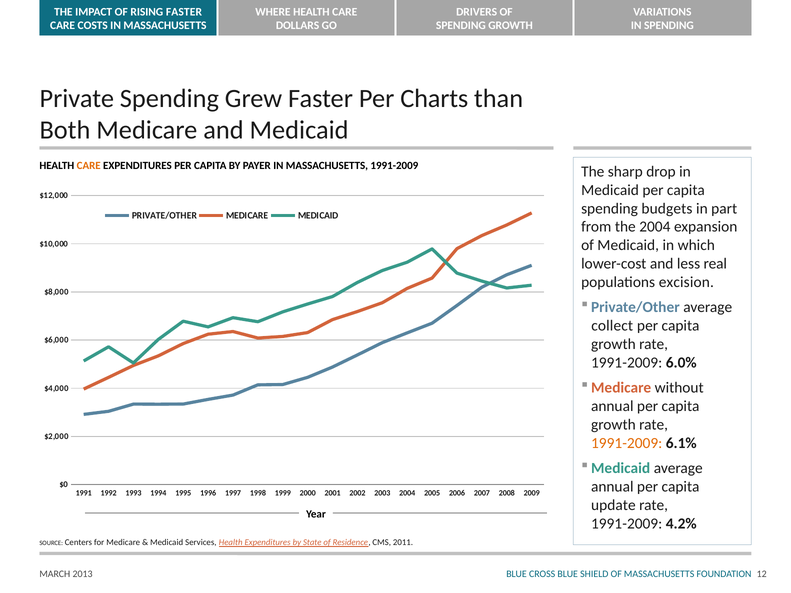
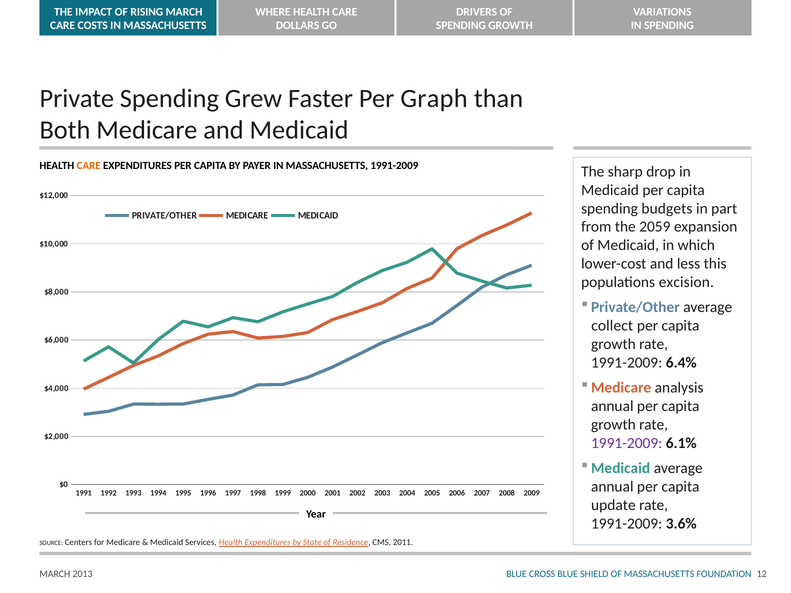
FASTER at (184, 12): FASTER -> MARCH
Charts: Charts -> Graph
the 2004: 2004 -> 2059
real: real -> this
6.0%: 6.0% -> 6.4%
without: without -> analysis
1991-2009 at (627, 443) colour: orange -> purple
4.2%: 4.2% -> 3.6%
